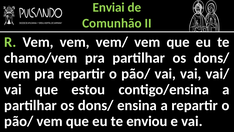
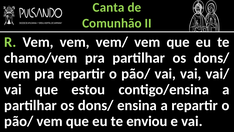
Enviai: Enviai -> Canta
